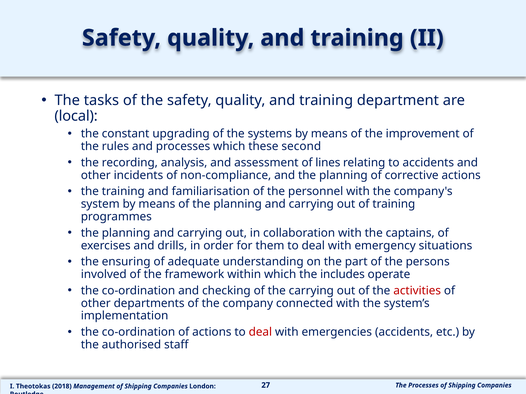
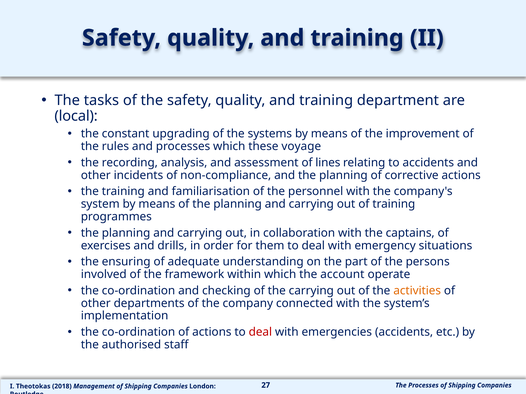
second: second -> voyage
includes: includes -> account
activities colour: red -> orange
